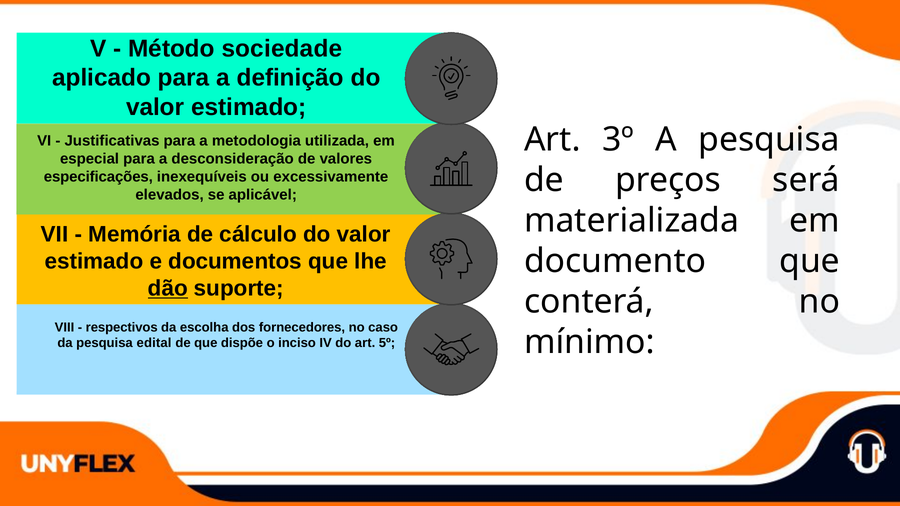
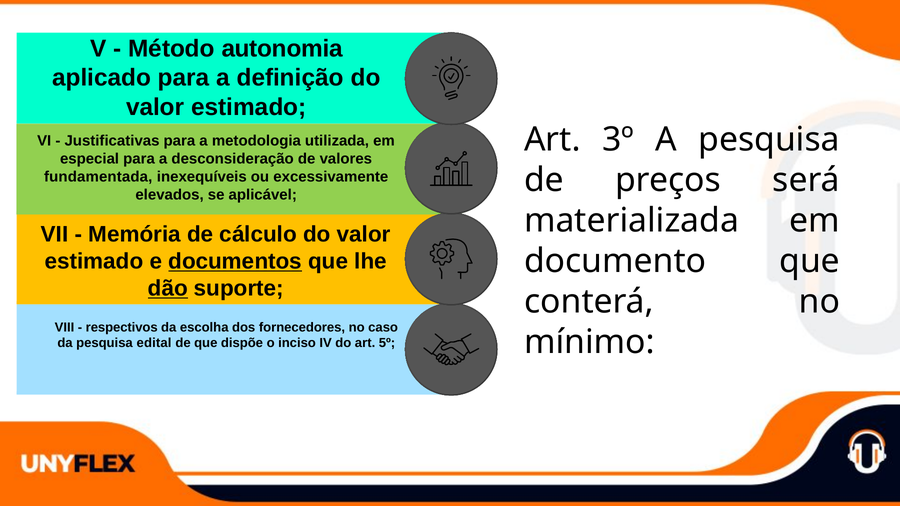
sociedade: sociedade -> autonomia
especificações: especificações -> fundamentada
documentos underline: none -> present
